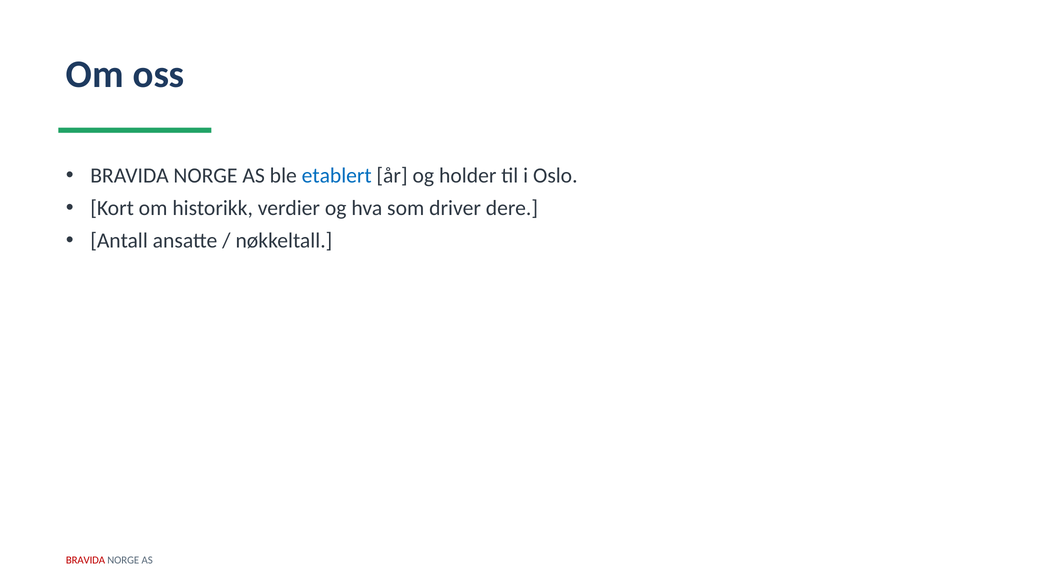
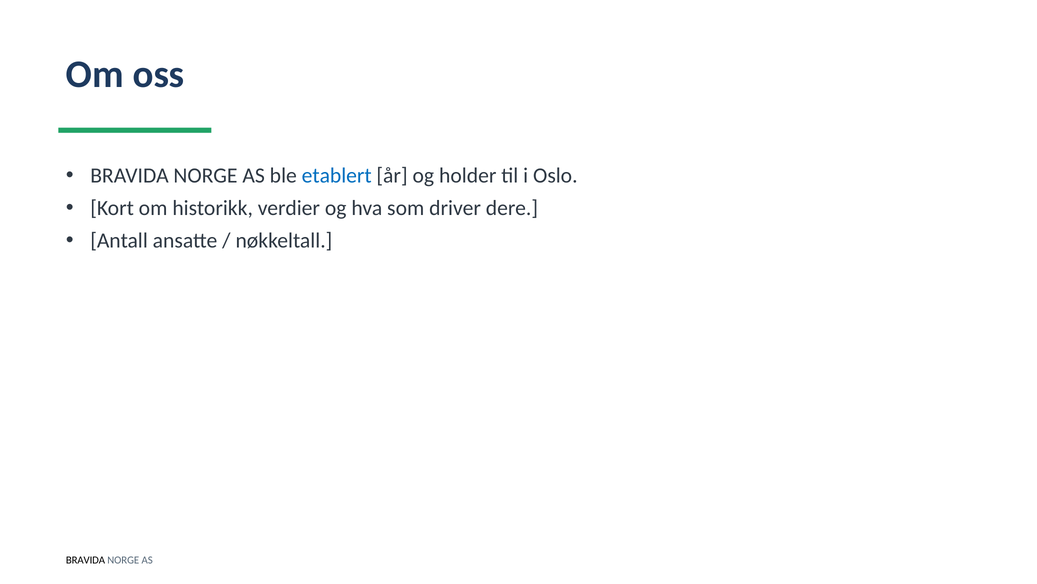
BRAVIDA at (86, 560) colour: red -> black
